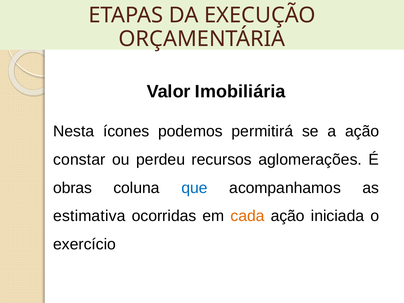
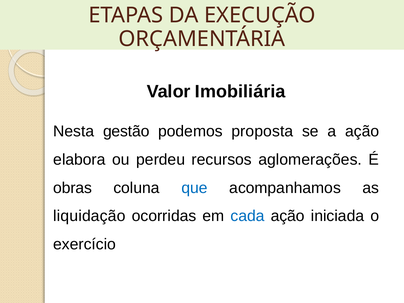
ícones: ícones -> gestão
permitirá: permitirá -> proposta
constar: constar -> elabora
estimativa: estimativa -> liquidação
cada colour: orange -> blue
